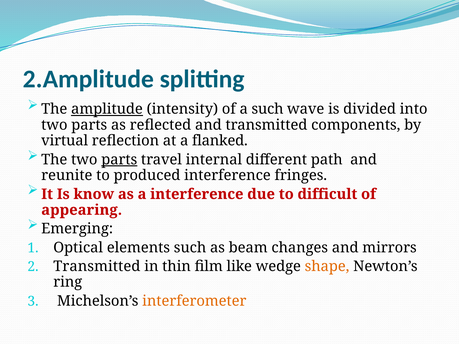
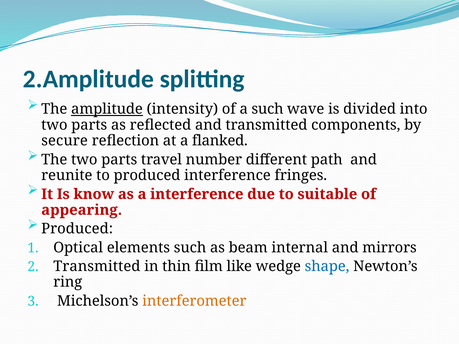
virtual: virtual -> secure
parts at (119, 160) underline: present -> none
internal: internal -> number
difficult: difficult -> suitable
Emerging at (77, 229): Emerging -> Produced
changes: changes -> internal
shape colour: orange -> blue
